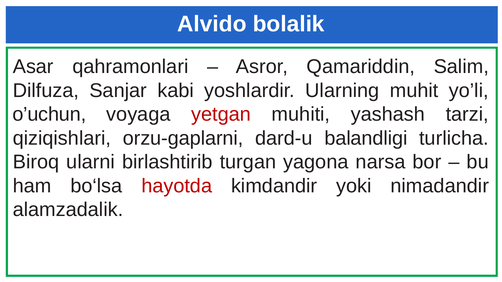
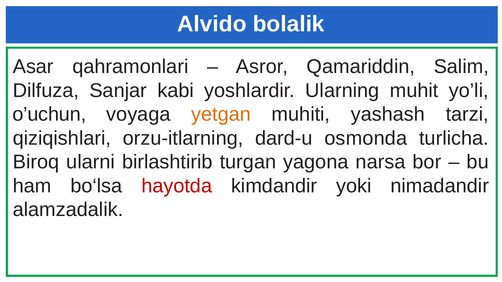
yetgan colour: red -> orange
orzu-gaplarni: orzu-gaplarni -> orzu-itlarning
balandligi: balandligi -> osmonda
